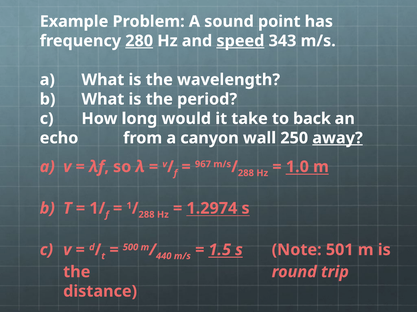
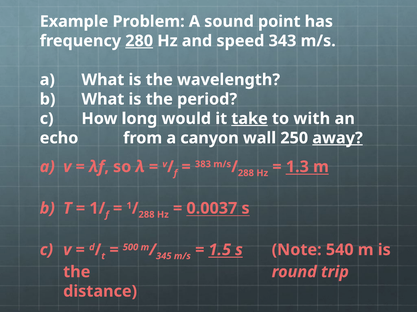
speed underline: present -> none
take underline: none -> present
back: back -> with
967: 967 -> 383
1.0: 1.0 -> 1.3
1.2974: 1.2974 -> 0.0037
440: 440 -> 345
501: 501 -> 540
